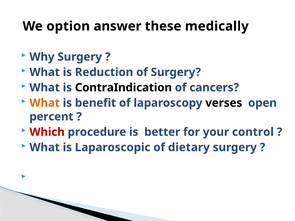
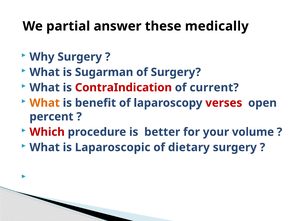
option: option -> partial
Reduction: Reduction -> Sugarman
ContraIndication colour: black -> red
cancers: cancers -> current
verses colour: black -> red
control: control -> volume
